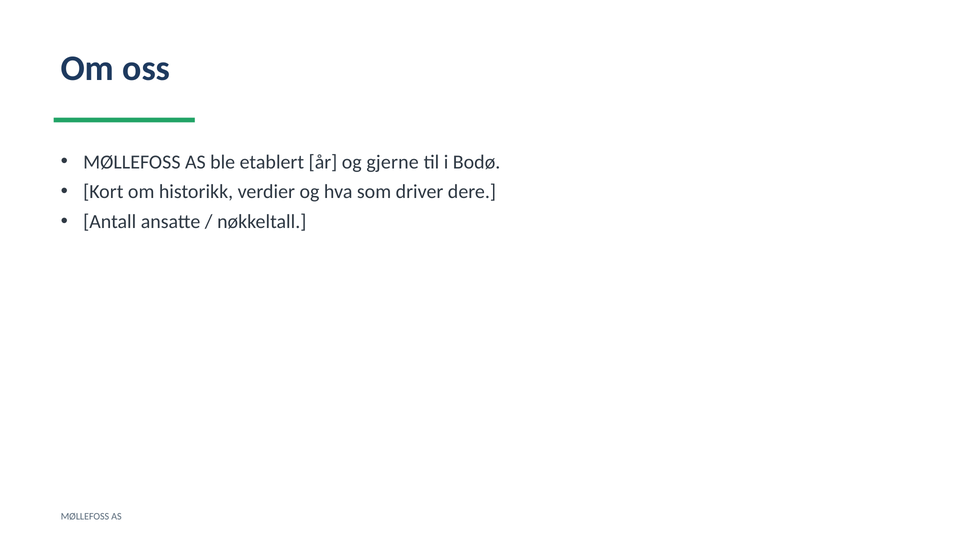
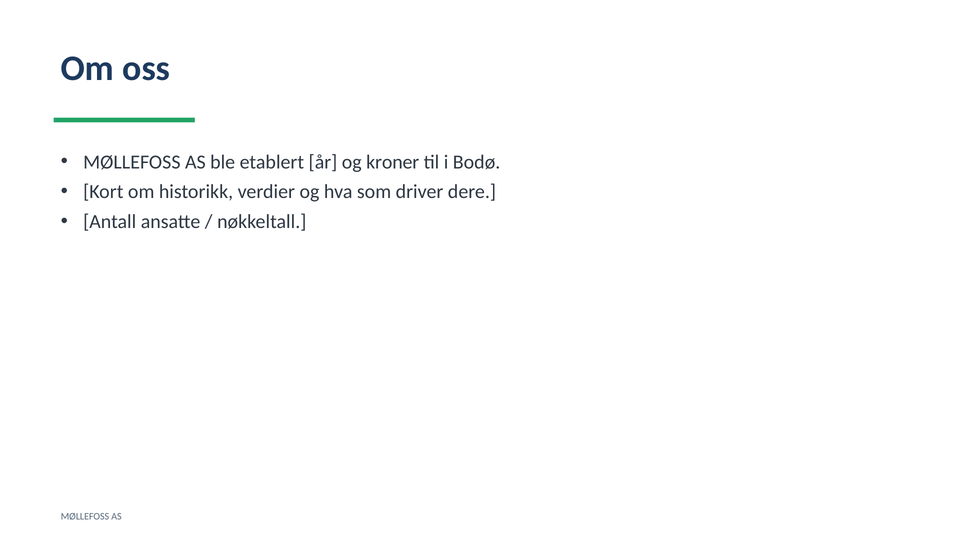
gjerne: gjerne -> kroner
